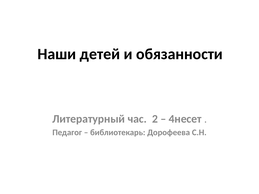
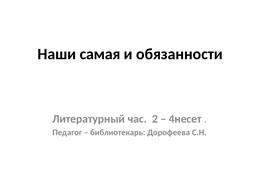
детей: детей -> самая
